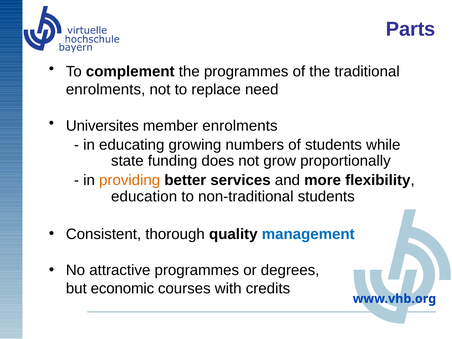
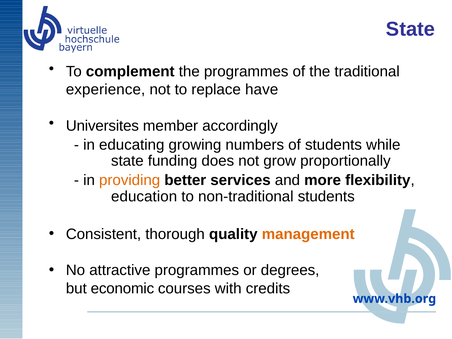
Parts at (411, 29): Parts -> State
enrolments at (106, 90): enrolments -> experience
need: need -> have
member enrolments: enrolments -> accordingly
management colour: blue -> orange
